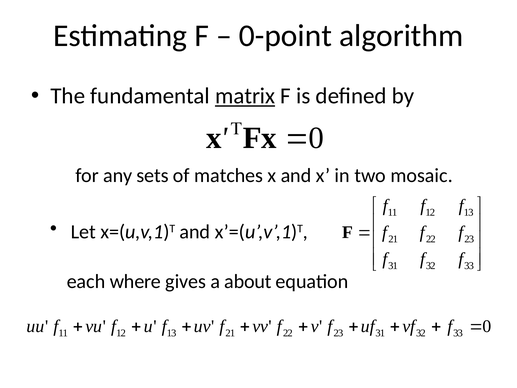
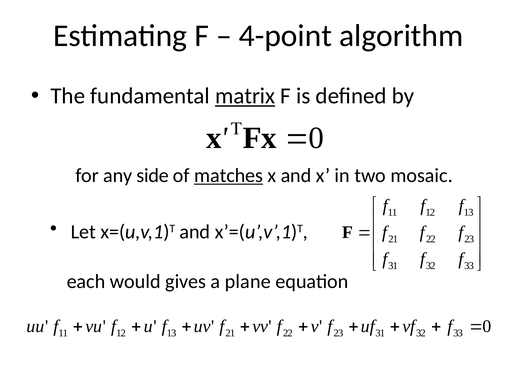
0-point: 0-point -> 4-point
sets: sets -> side
matches underline: none -> present
where: where -> would
about: about -> plane
